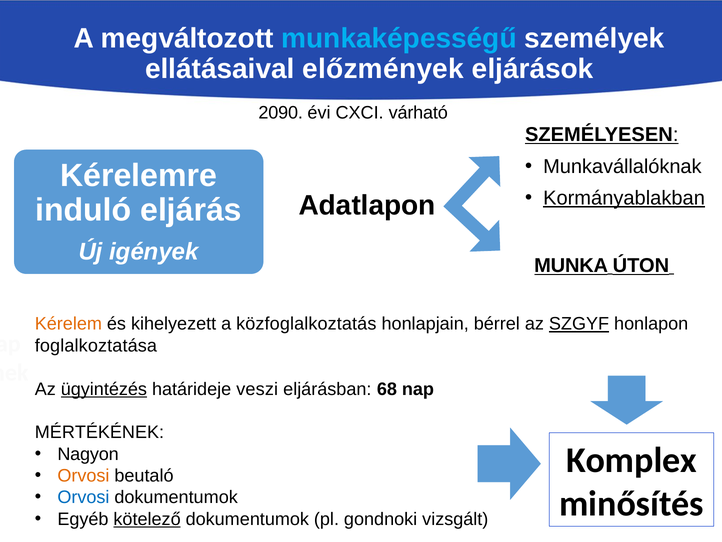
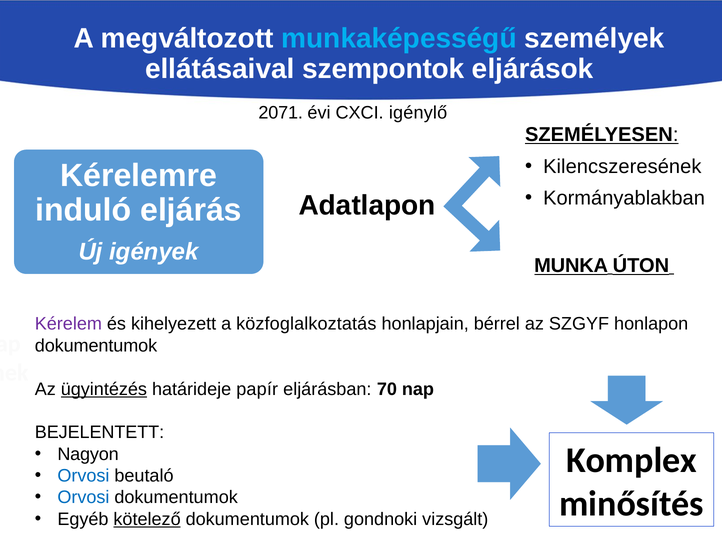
előzmények: előzmények -> szempontok
2090: 2090 -> 2071
várható: várható -> igénylő
Munkavállalóknak: Munkavállalóknak -> Kilencszeresének
Kormányablakban underline: present -> none
Kérelem colour: orange -> purple
SZGYF underline: present -> none
foglalkoztatása at (96, 345): foglalkoztatása -> dokumentumok
veszi: veszi -> papír
68: 68 -> 70
MÉRTÉKÉNEK: MÉRTÉKÉNEK -> BEJELENTETT
Orvosi at (83, 475) colour: orange -> blue
